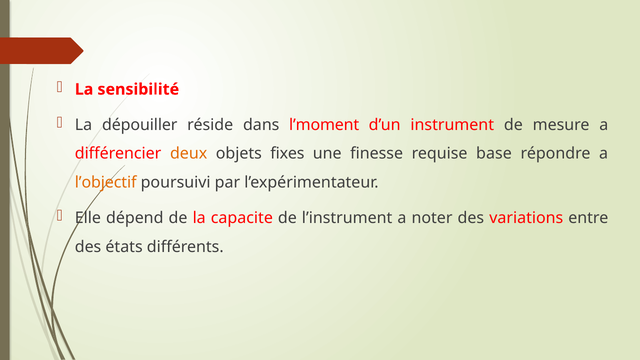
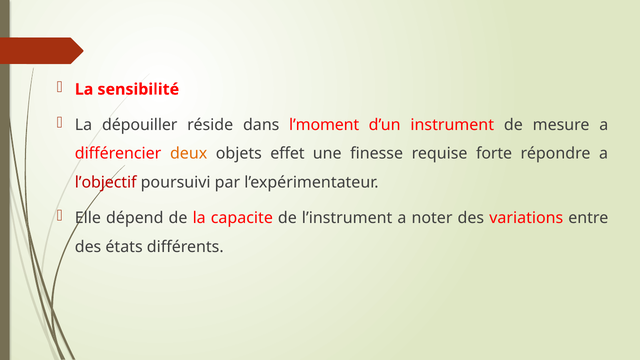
fixes: fixes -> effet
base: base -> forte
l’objectif colour: orange -> red
